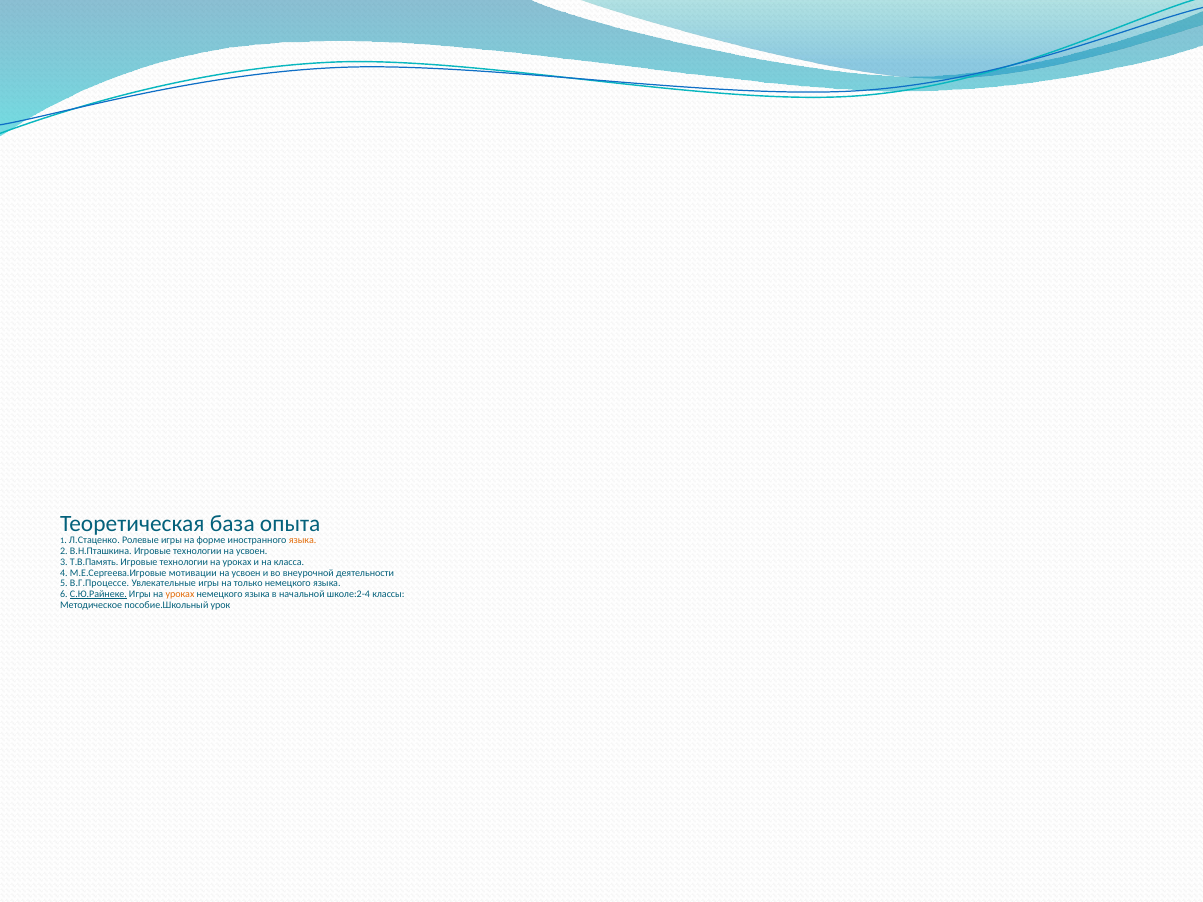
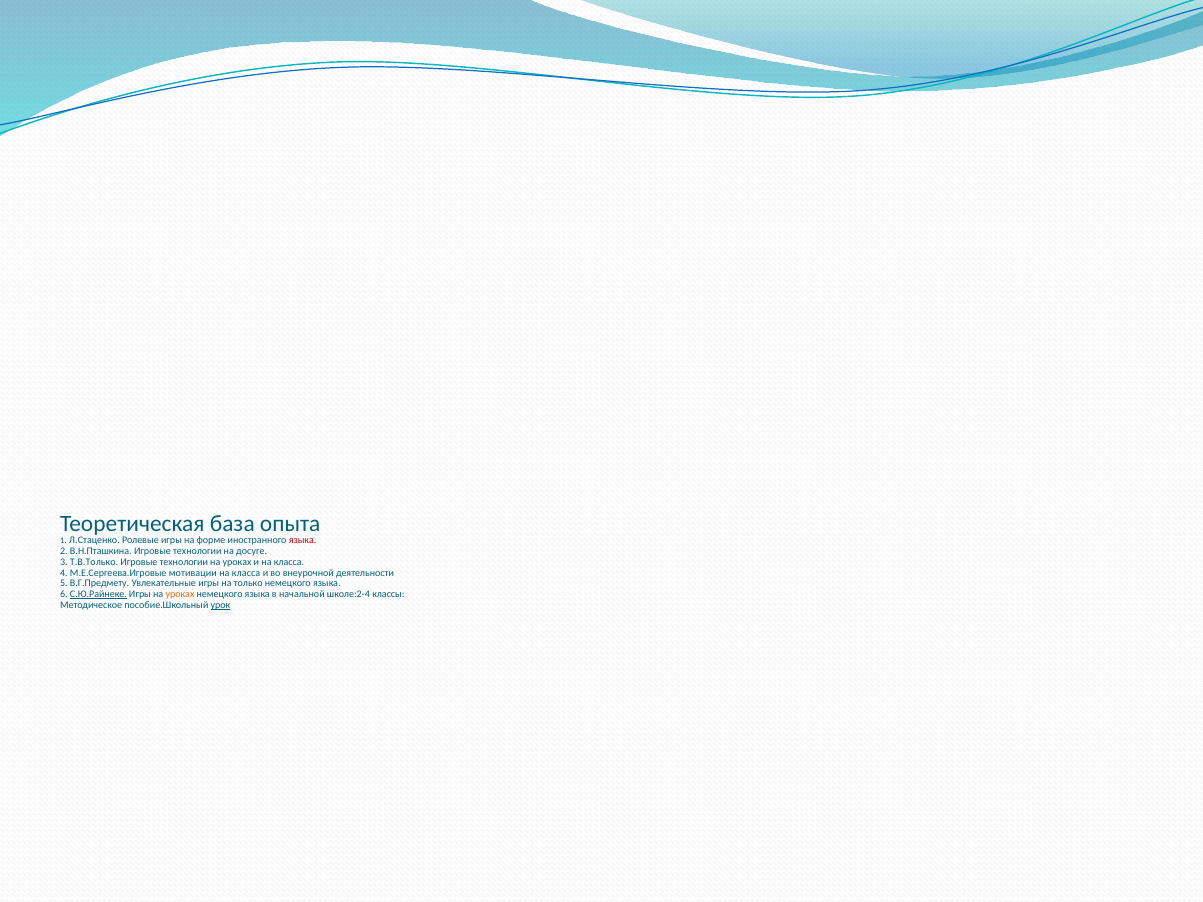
языка at (303, 540) colour: orange -> red
технологии на усвоен: усвоен -> досуге
Т.В.Память: Т.В.Память -> Т.В.Только
усвоен at (246, 573): усвоен -> класса
В.Г.Процессе: В.Г.Процессе -> В.Г.Предмету
урок underline: none -> present
